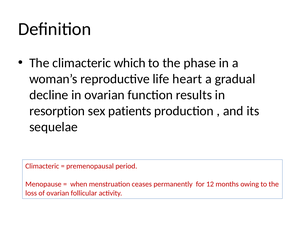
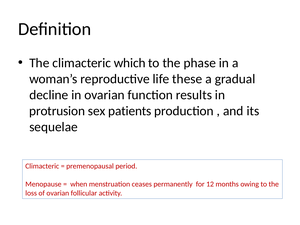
heart: heart -> these
resorption: resorption -> protrusion
